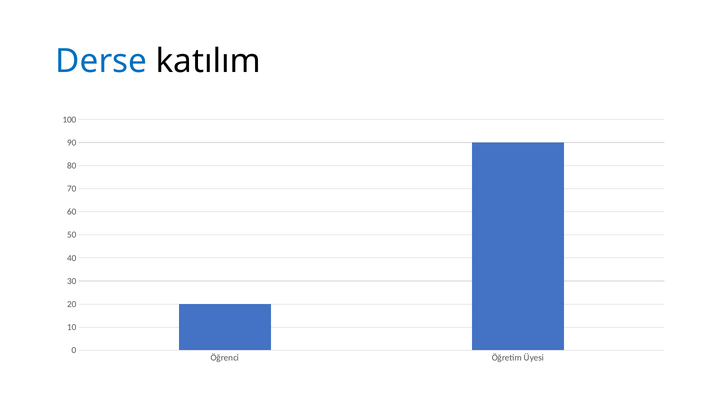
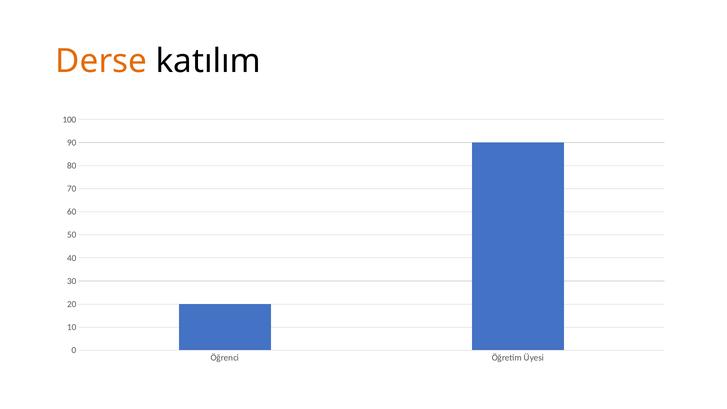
Derse colour: blue -> orange
